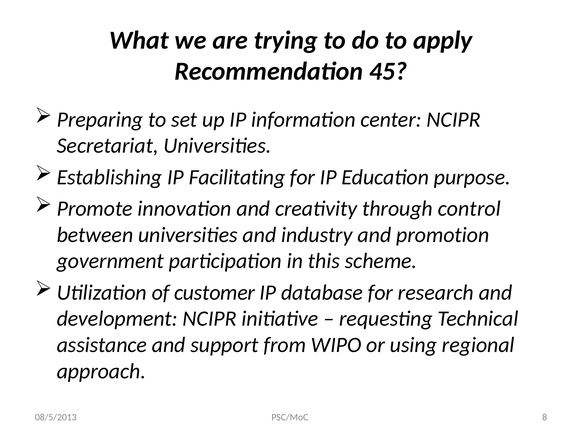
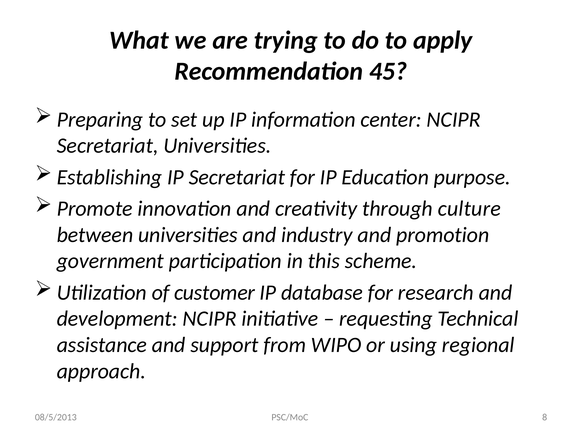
IP Facilitating: Facilitating -> Secretariat
control: control -> culture
